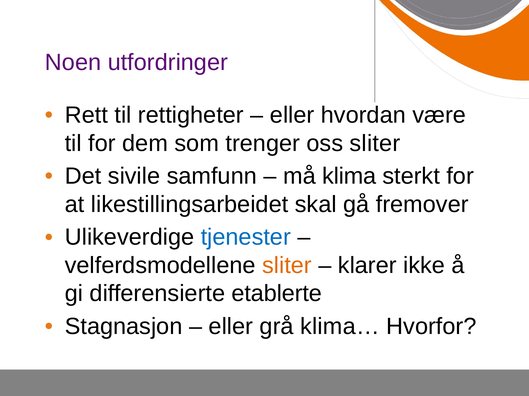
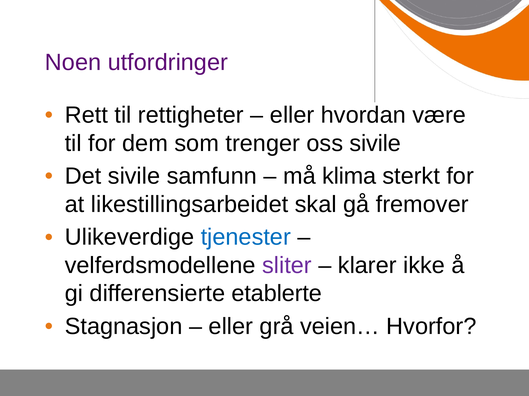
oss sliter: sliter -> sivile
sliter at (287, 266) colour: orange -> purple
klima…: klima… -> veien…
